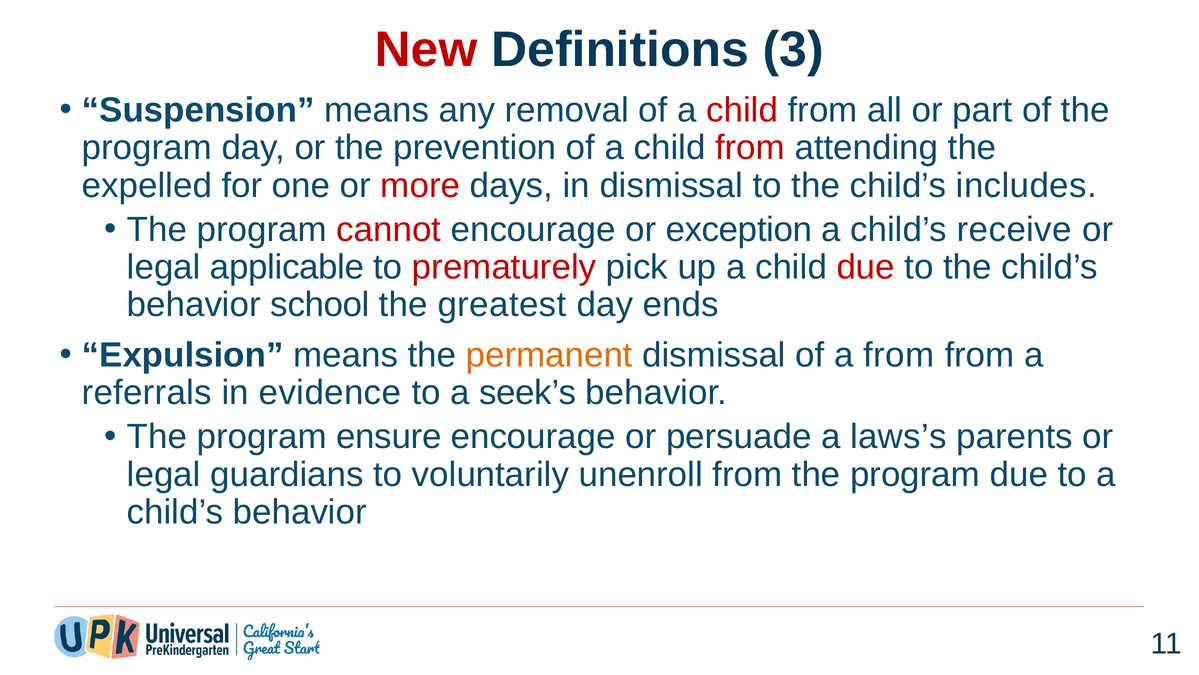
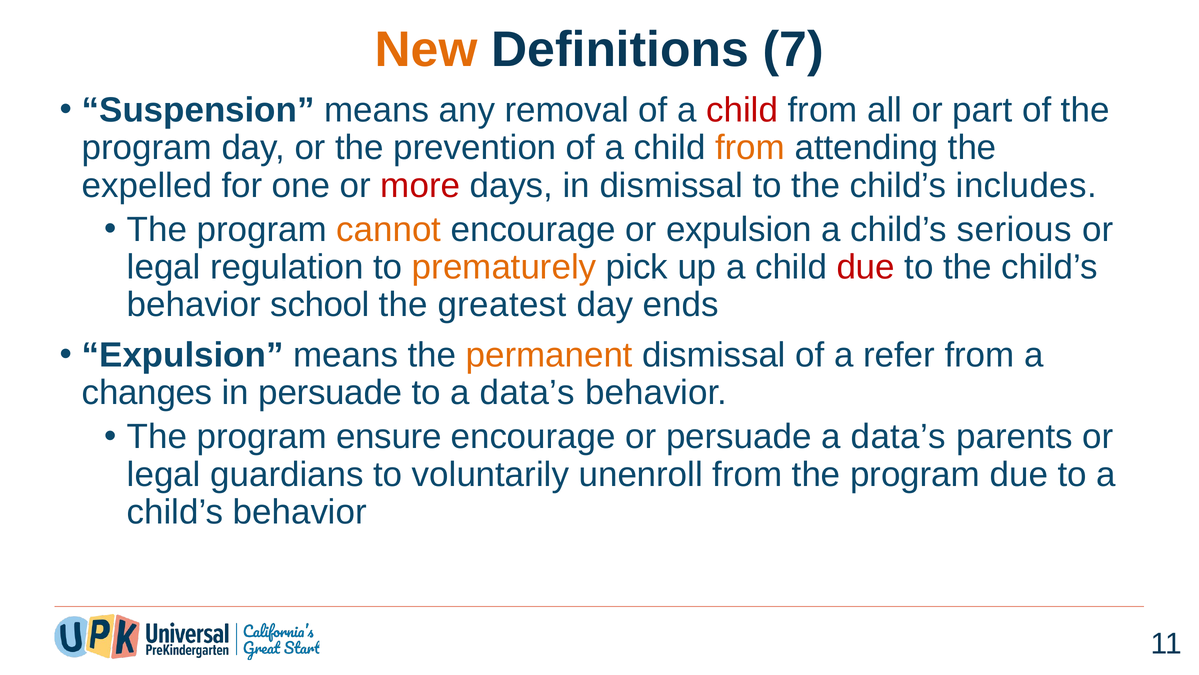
New colour: red -> orange
3: 3 -> 7
from at (750, 148) colour: red -> orange
cannot colour: red -> orange
or exception: exception -> expulsion
receive: receive -> serious
applicable: applicable -> regulation
prematurely colour: red -> orange
a from: from -> refer
referrals: referrals -> changes
in evidence: evidence -> persuade
to a seek’s: seek’s -> data’s
persuade a laws’s: laws’s -> data’s
